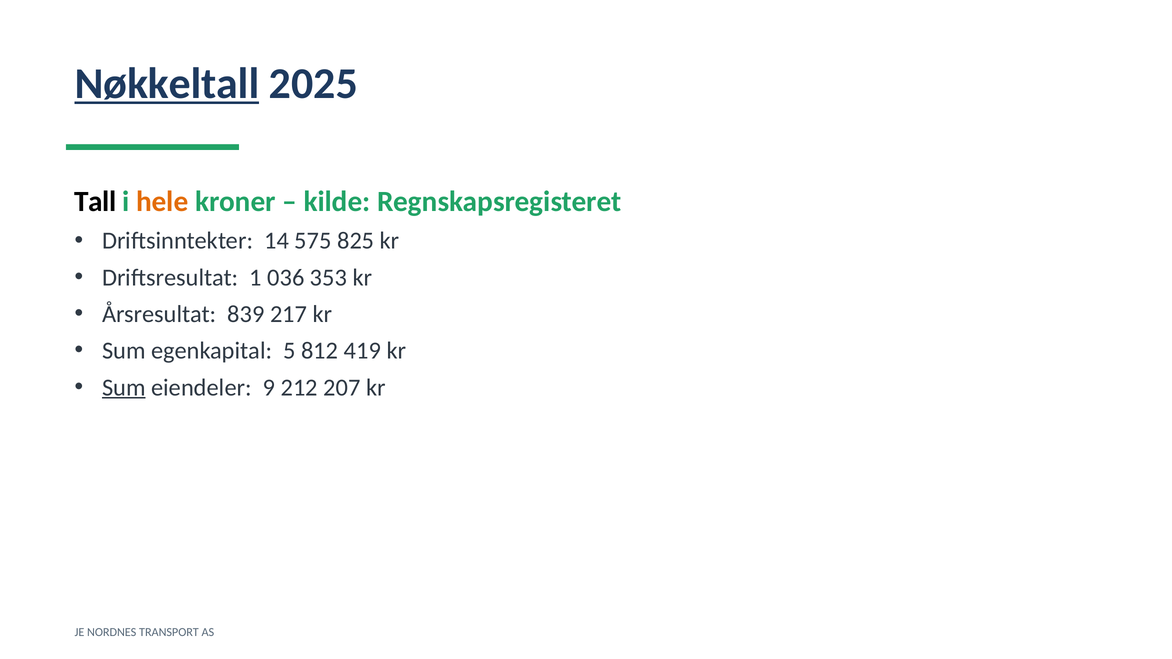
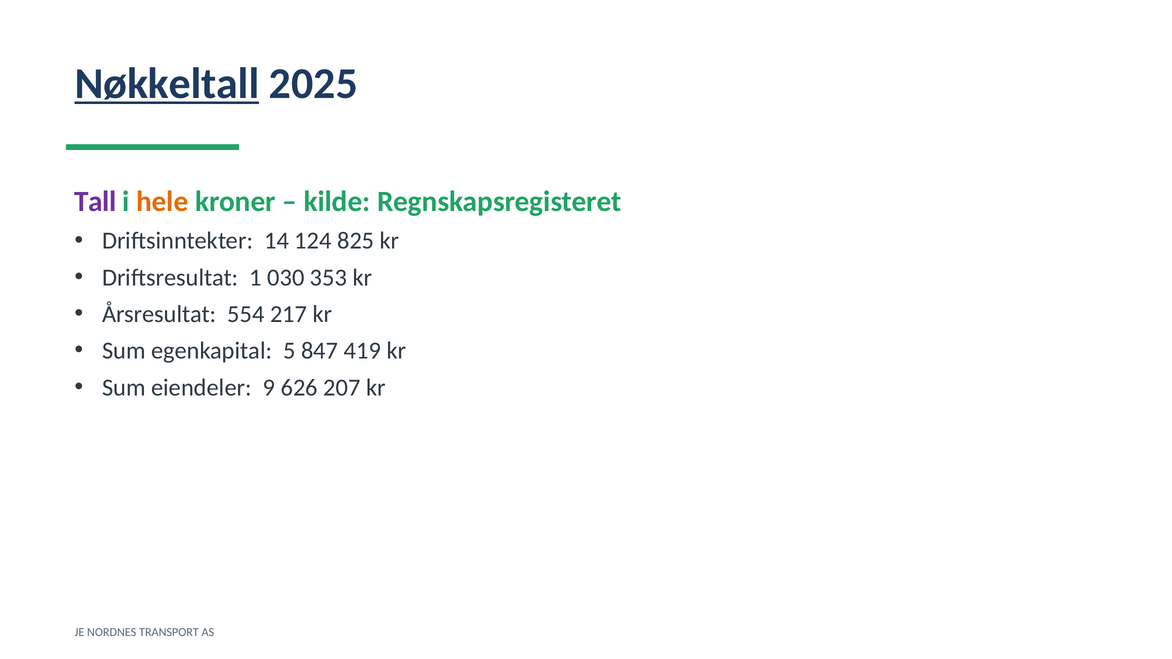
Tall colour: black -> purple
575: 575 -> 124
036: 036 -> 030
839: 839 -> 554
812: 812 -> 847
Sum at (124, 388) underline: present -> none
212: 212 -> 626
